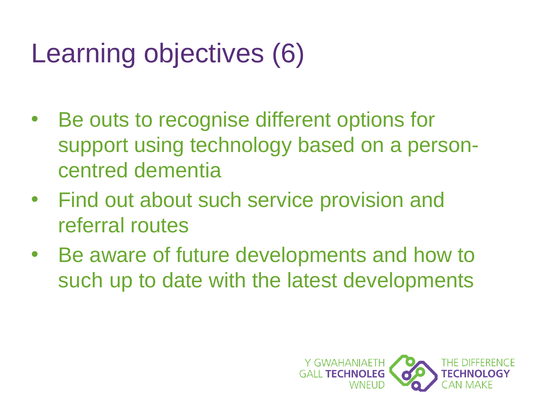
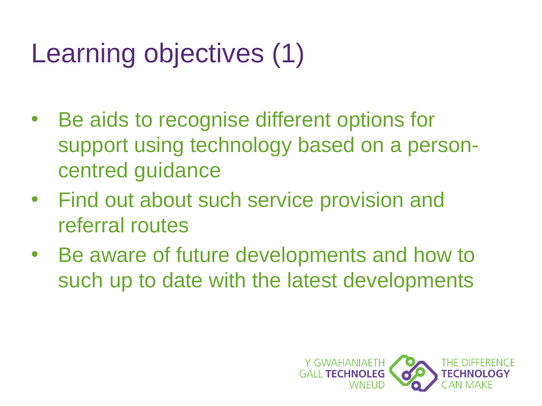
6: 6 -> 1
outs: outs -> aids
dementia: dementia -> guidance
